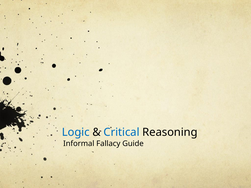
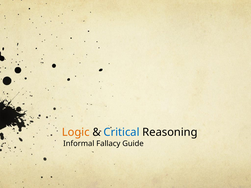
Logic colour: blue -> orange
